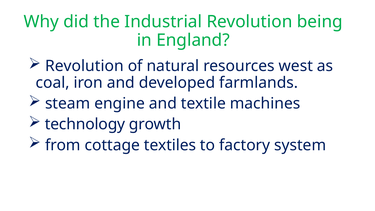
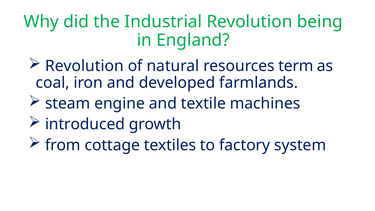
west: west -> term
technology: technology -> introduced
